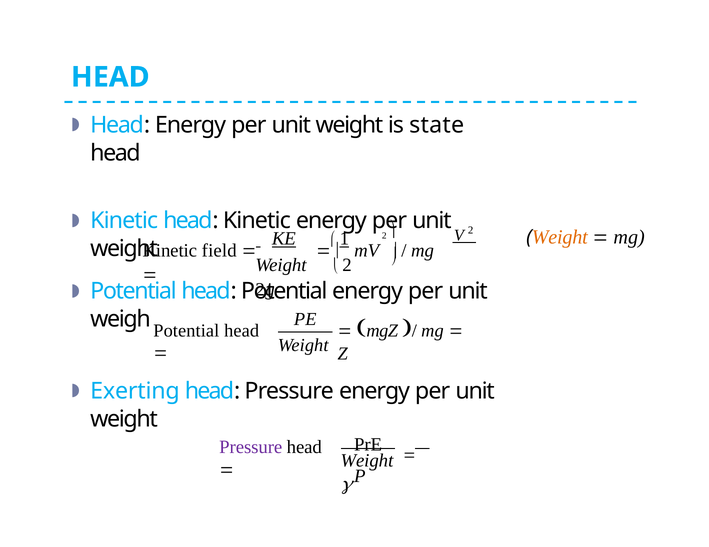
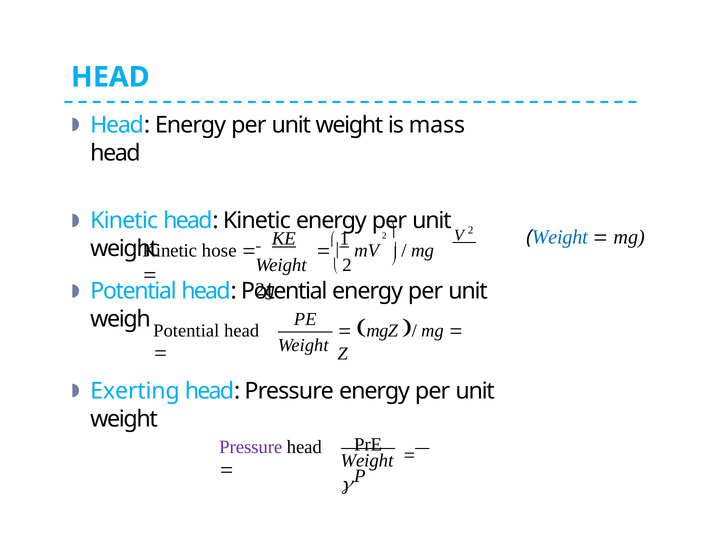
state: state -> mass
Weight at (560, 237) colour: orange -> blue
field: field -> hose
